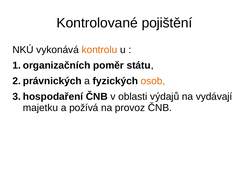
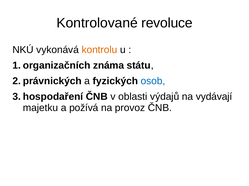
pojištění: pojištění -> revoluce
poměr: poměr -> známa
osob colour: orange -> blue
